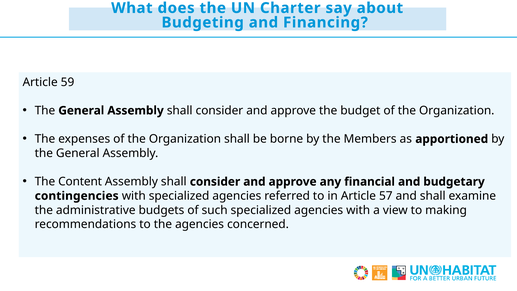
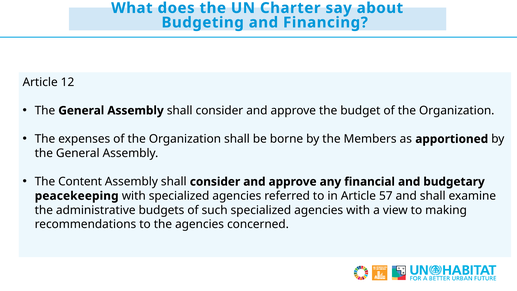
59: 59 -> 12
contingencies: contingencies -> peacekeeping
